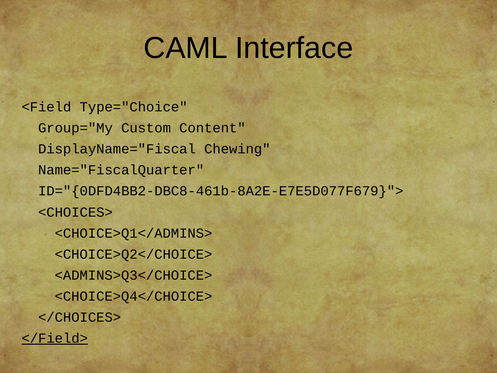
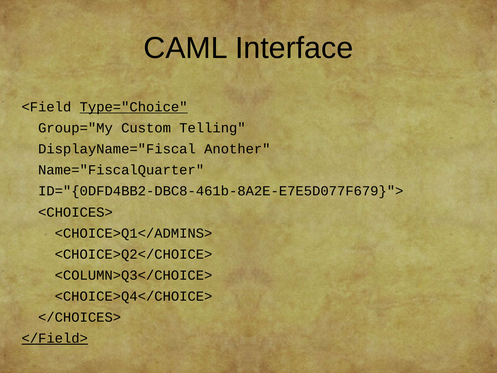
Type="Choice underline: none -> present
Content: Content -> Telling
Chewing: Chewing -> Another
<ADMINS>Q3</CHOICE>: <ADMINS>Q3</CHOICE> -> <COLUMN>Q3</CHOICE>
